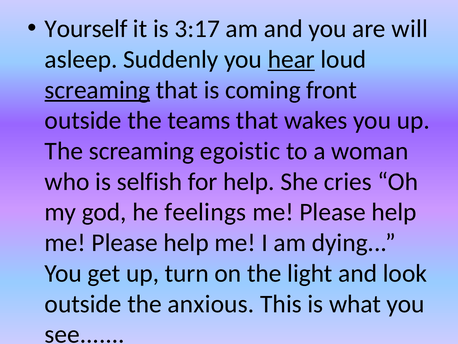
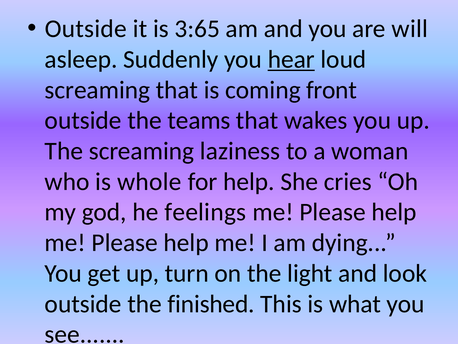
Yourself at (86, 29): Yourself -> Outside
3:17: 3:17 -> 3:65
screaming at (97, 90) underline: present -> none
egoistic: egoistic -> laziness
selfish: selfish -> whole
anxious: anxious -> finished
